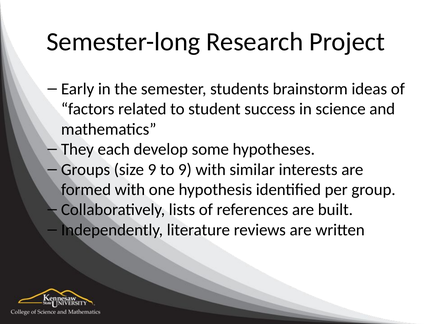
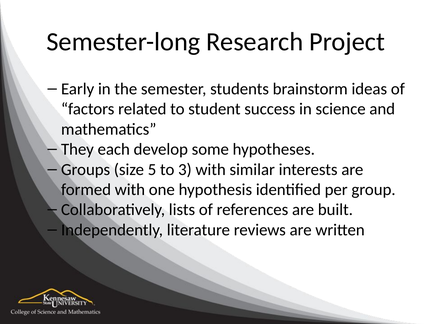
size 9: 9 -> 5
to 9: 9 -> 3
